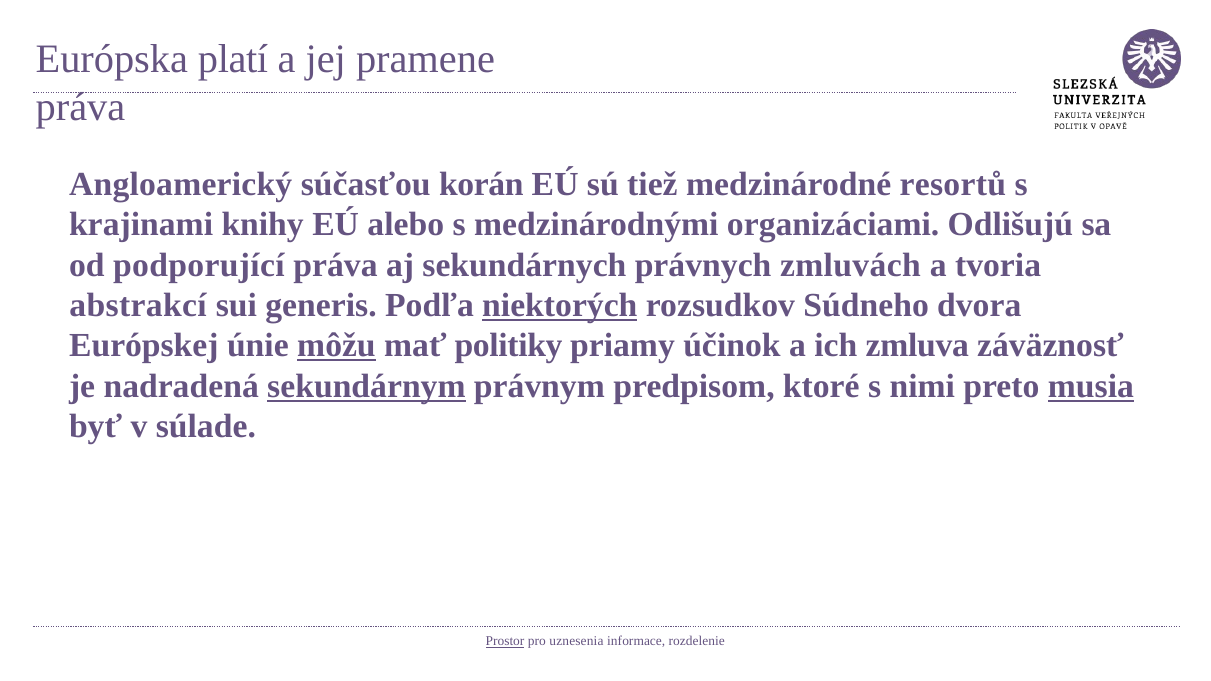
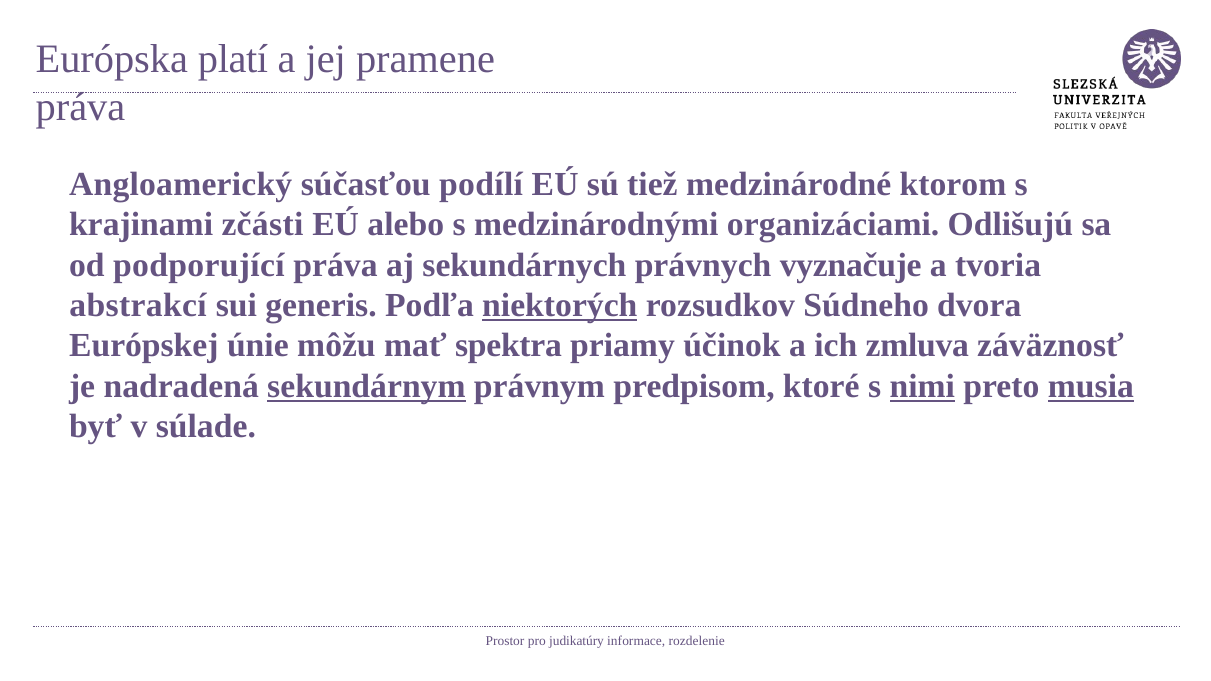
korán: korán -> podílí
resortů: resortů -> ktorom
knihy: knihy -> zčásti
zmluvách: zmluvách -> vyznačuje
môžu underline: present -> none
politiky: politiky -> spektra
nimi underline: none -> present
Prostor underline: present -> none
uznesenia: uznesenia -> judikatúry
